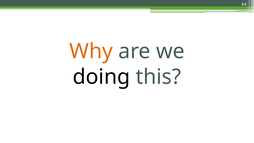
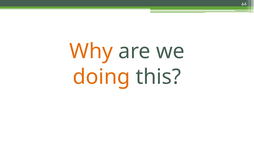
doing colour: black -> orange
